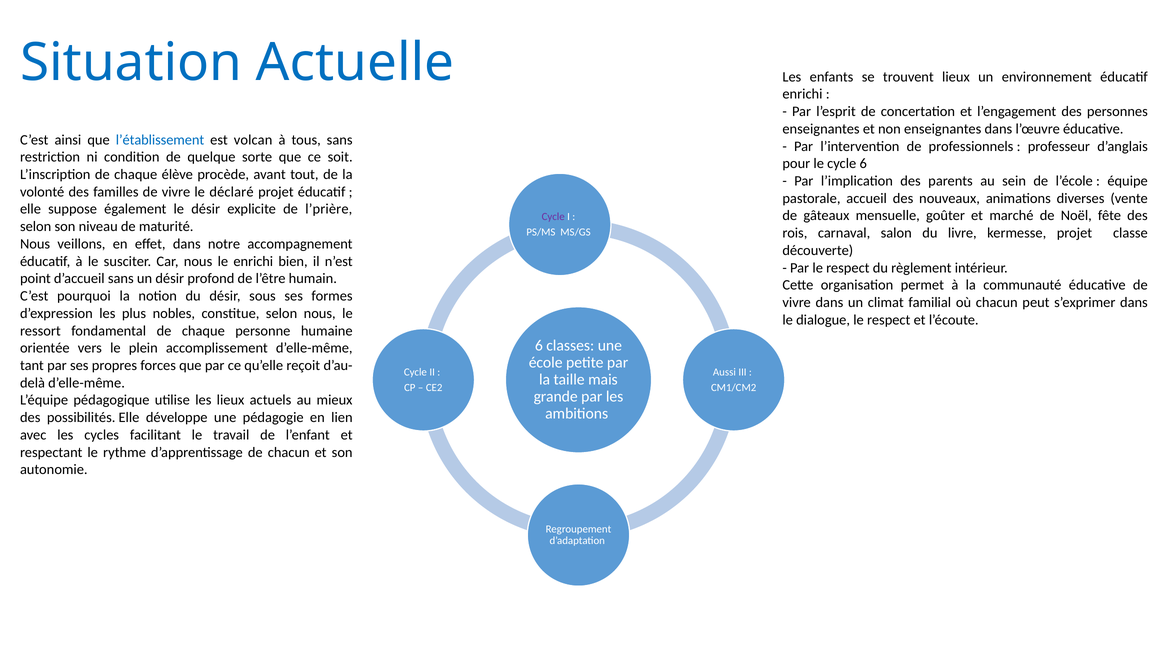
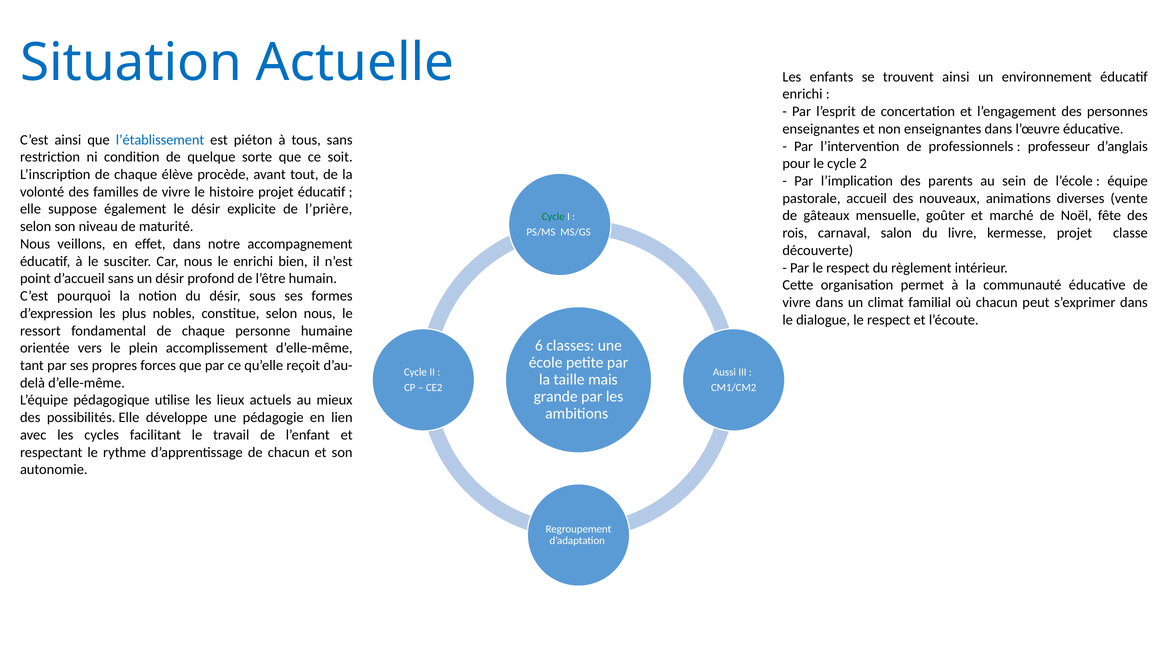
trouvent lieux: lieux -> ainsi
volcan: volcan -> piéton
cycle 6: 6 -> 2
déclaré: déclaré -> histoire
Cycle at (553, 217) colour: purple -> green
